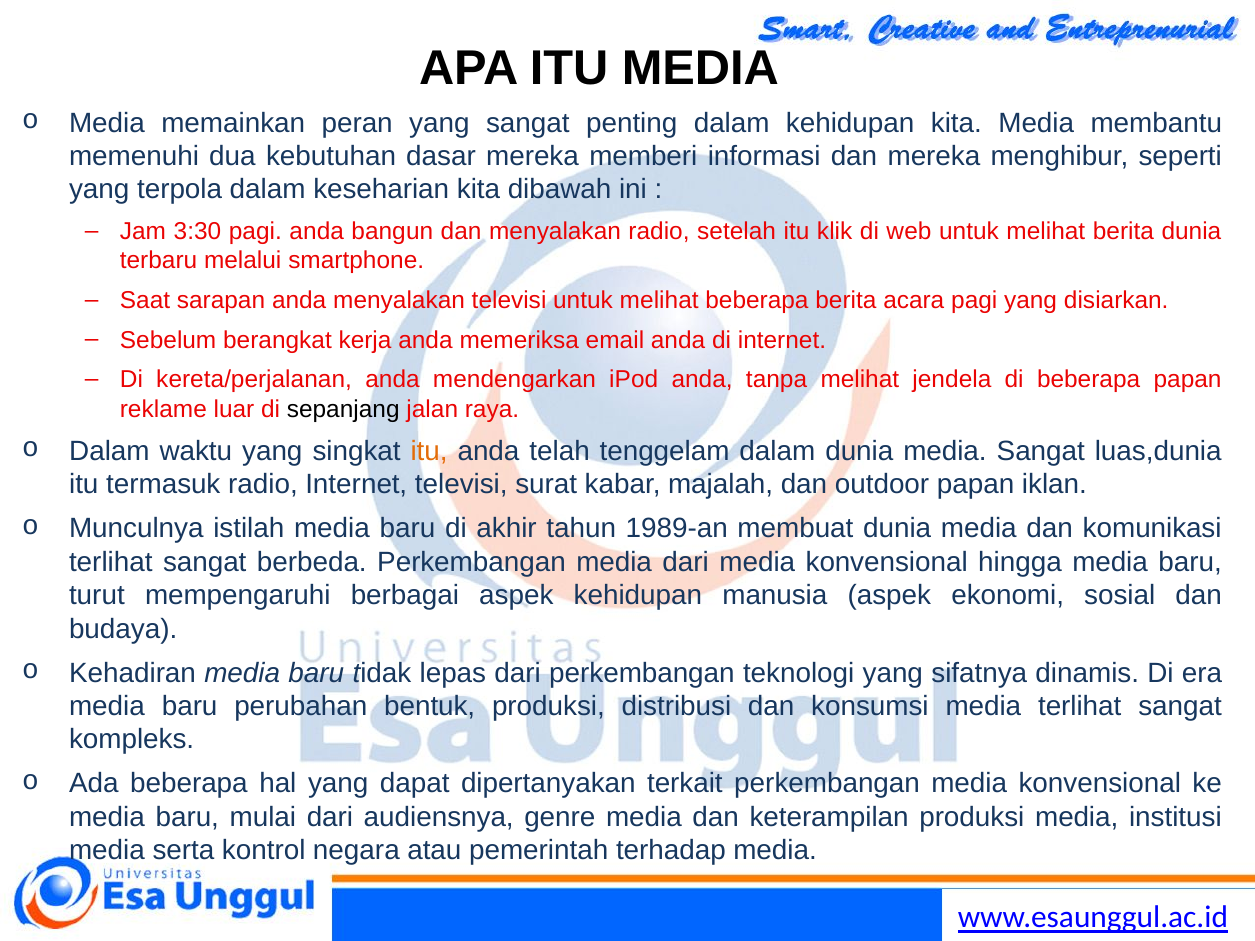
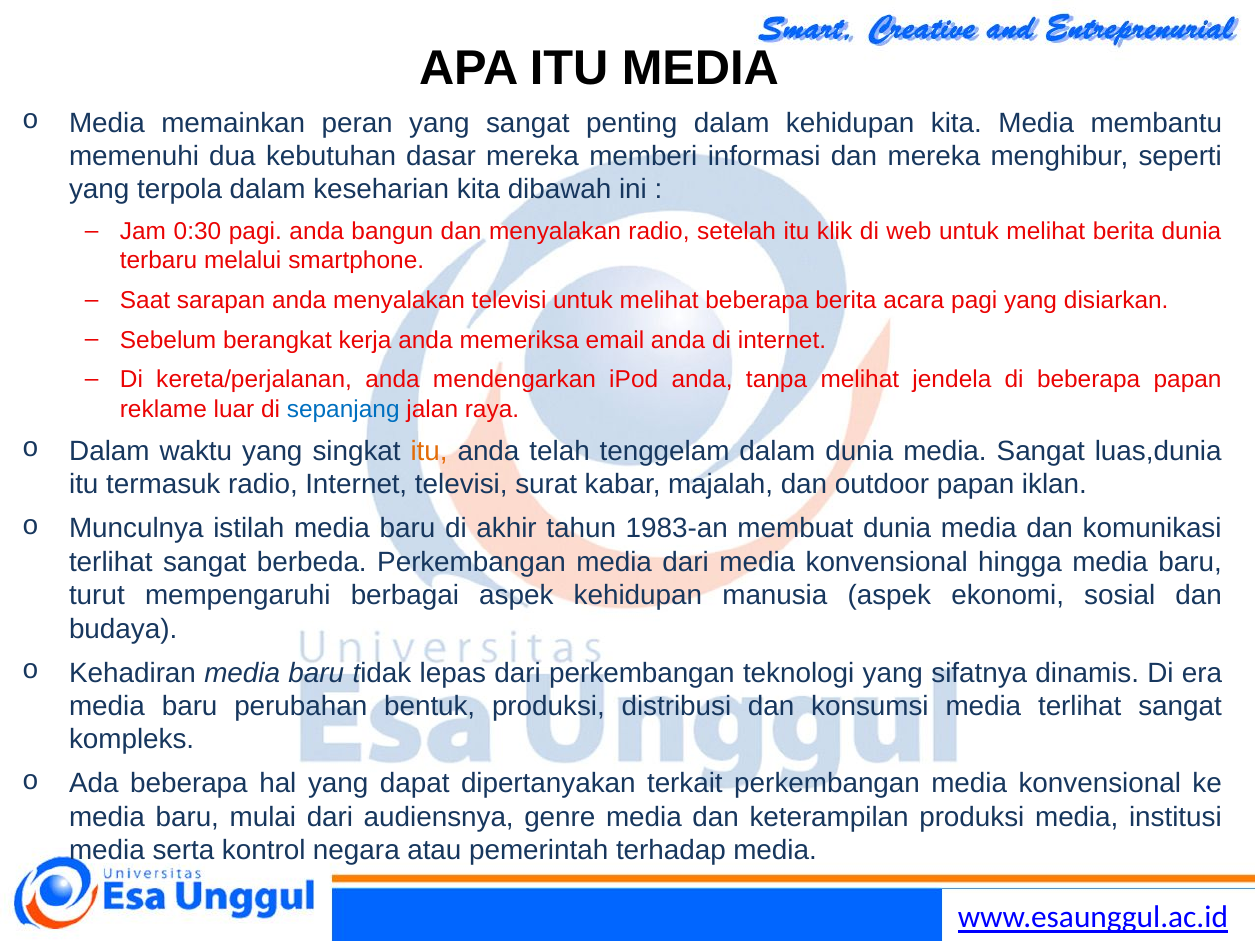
3:30: 3:30 -> 0:30
sepanjang colour: black -> blue
1989-an: 1989-an -> 1983-an
